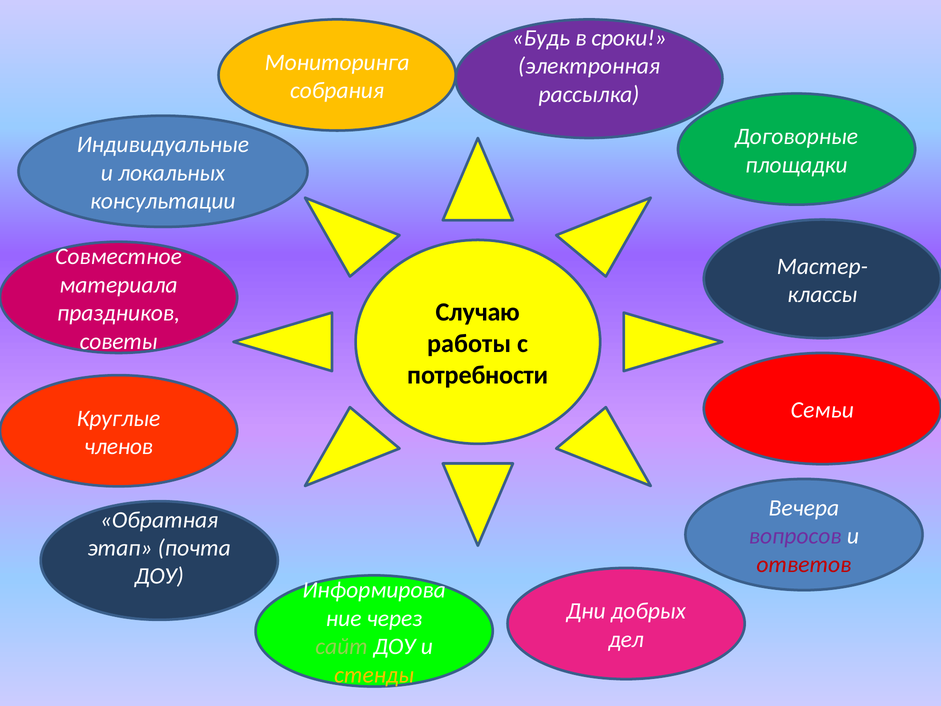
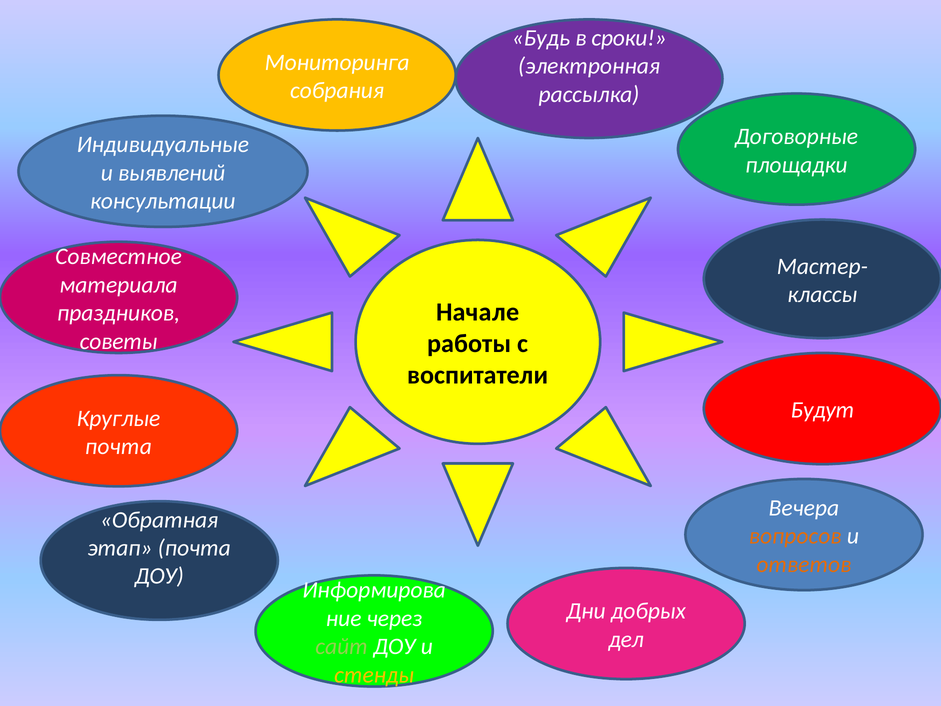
локальных: локальных -> выявлений
Случаю: Случаю -> Начале
потребности: потребности -> воспитатели
Семьи: Семьи -> Будут
членов at (119, 446): членов -> почта
вопросов colour: purple -> orange
ответов colour: red -> orange
